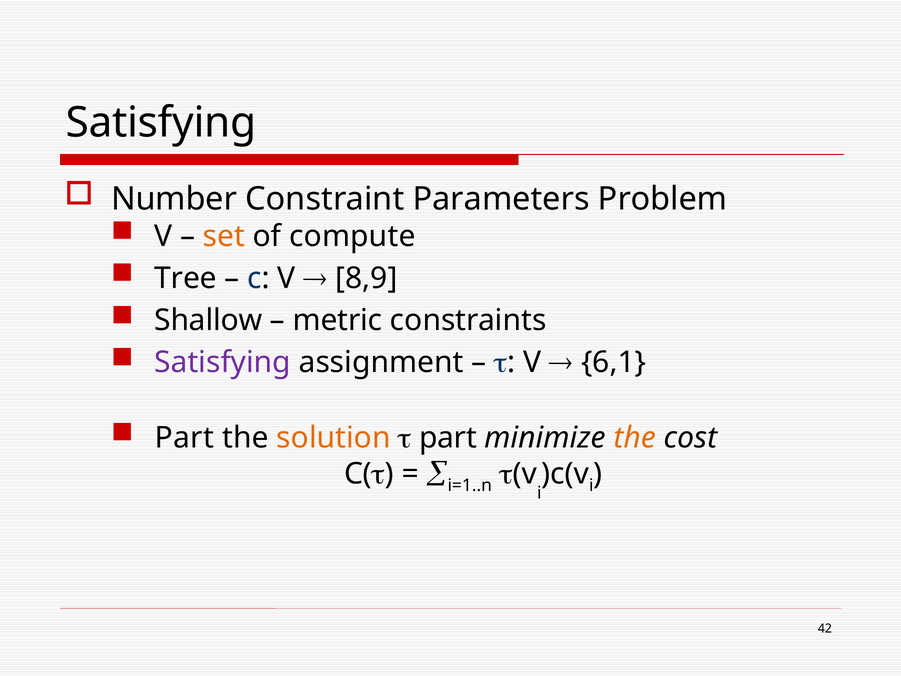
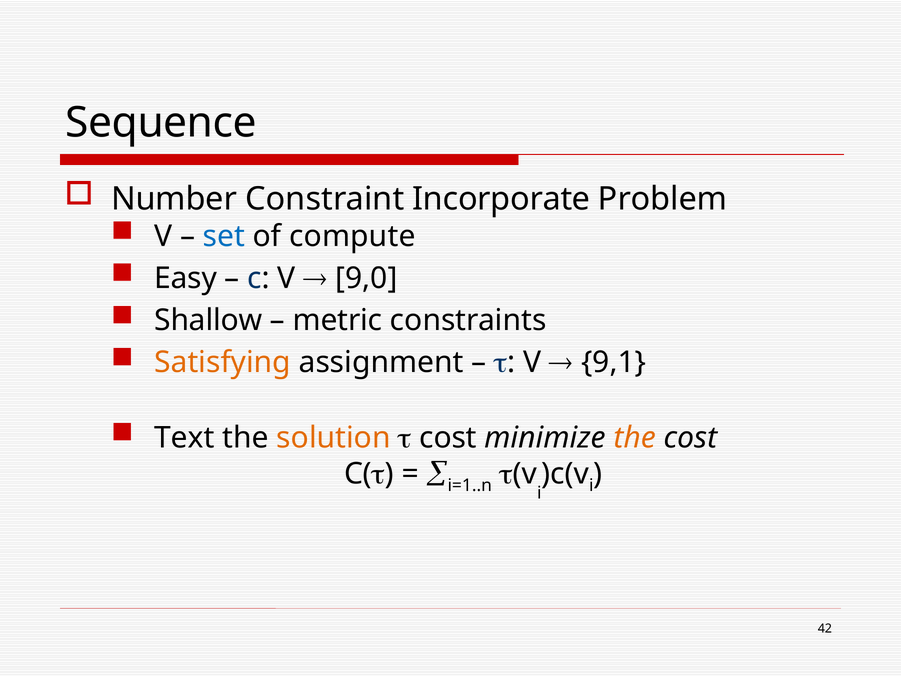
Satisfying at (161, 123): Satisfying -> Sequence
Parameters: Parameters -> Incorporate
set colour: orange -> blue
Tree: Tree -> Easy
8,9: 8,9 -> 9,0
Satisfying at (223, 362) colour: purple -> orange
6,1: 6,1 -> 9,1
Part at (184, 437): Part -> Text
part at (448, 437): part -> cost
